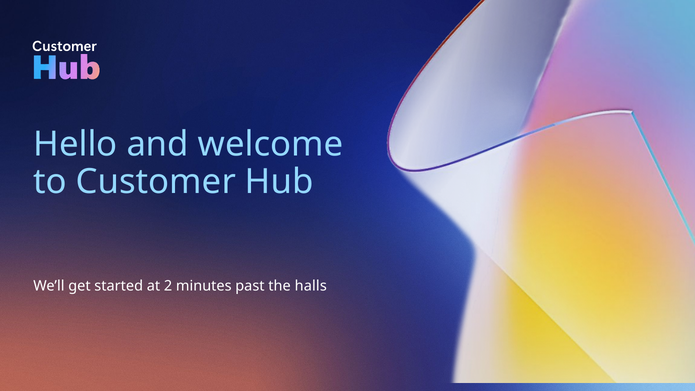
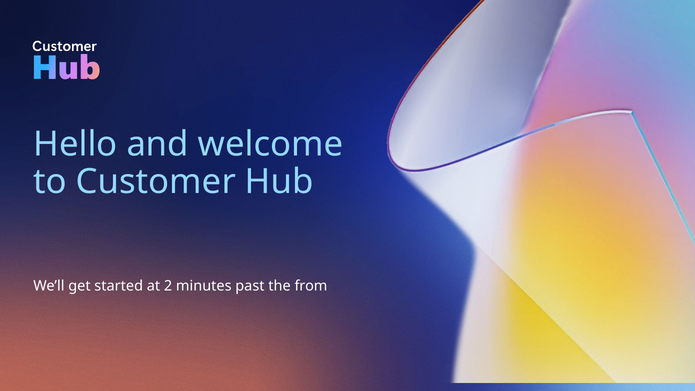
halls: halls -> from
